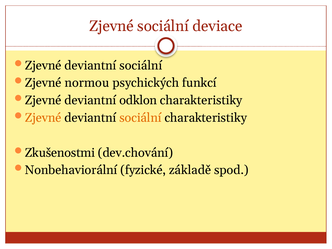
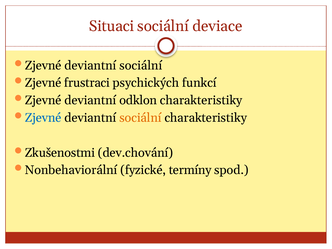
Zjevné at (111, 26): Zjevné -> Situaci
normou: normou -> frustraci
Zjevné at (43, 118) colour: orange -> blue
základě: základě -> termíny
